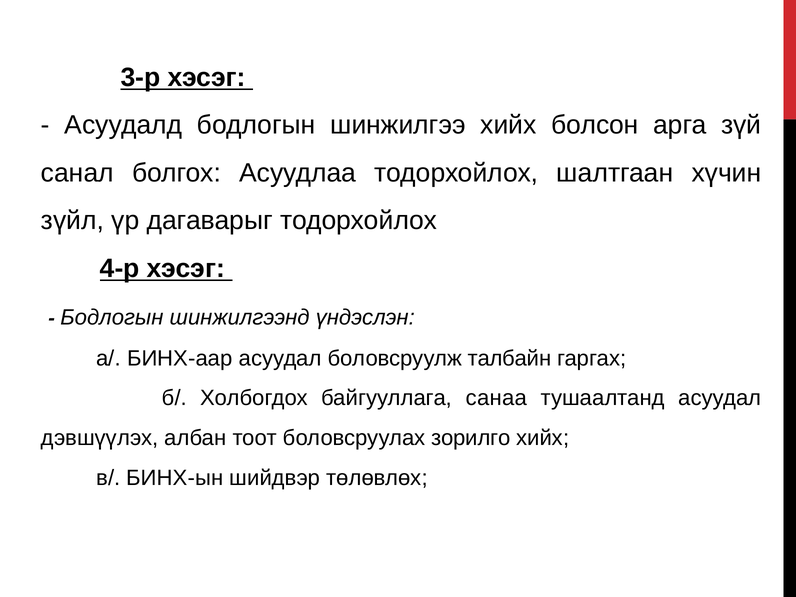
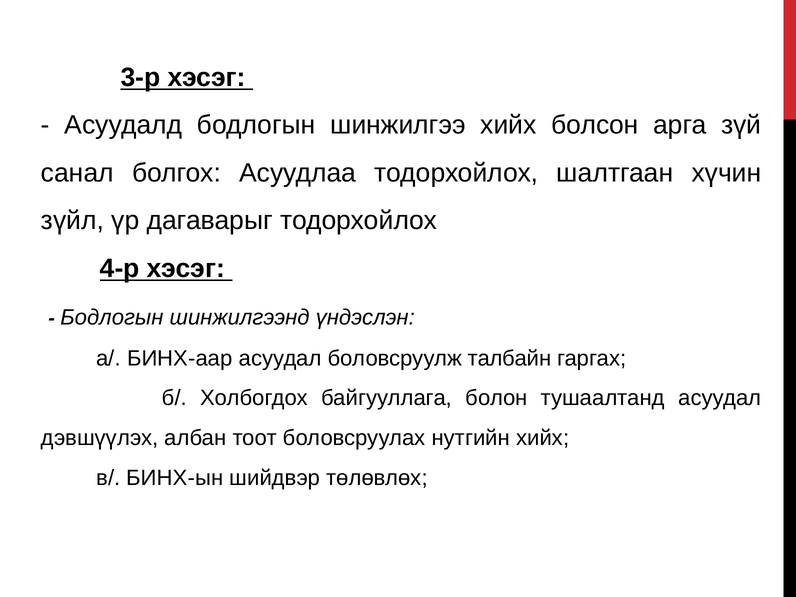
санаа: санаа -> болон
зорилго: зорилго -> нутгийн
